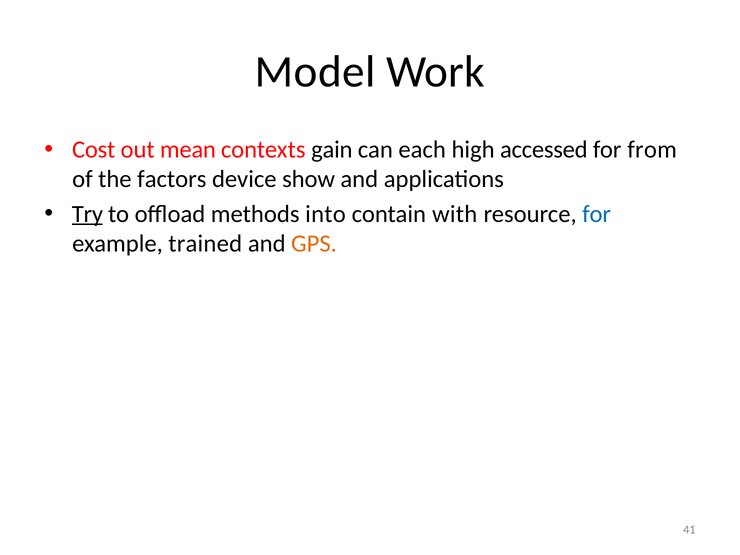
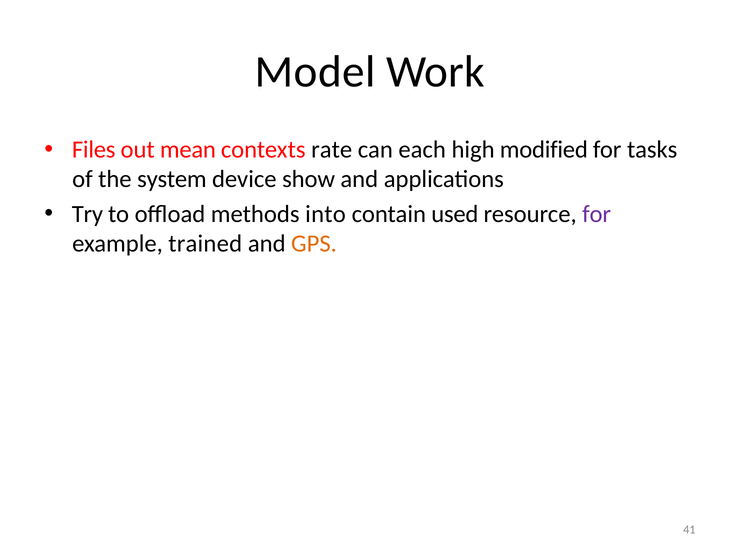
Cost: Cost -> Files
gain: gain -> rate
accessed: accessed -> modified
from: from -> tasks
factors: factors -> system
Try underline: present -> none
with: with -> used
for at (597, 214) colour: blue -> purple
